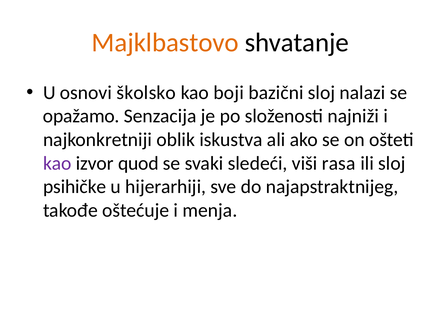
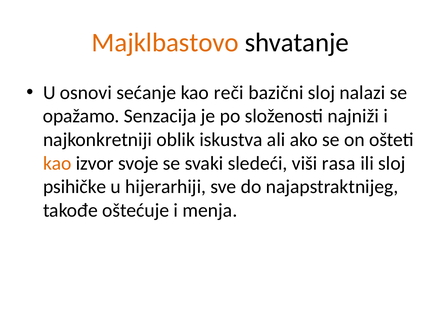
školsko: školsko -> sećanje
boji: boji -> reči
kao at (57, 163) colour: purple -> orange
quod: quod -> svoje
